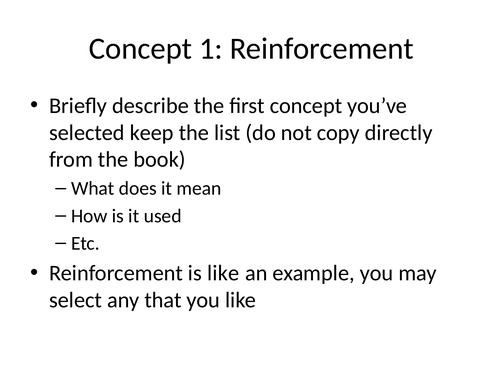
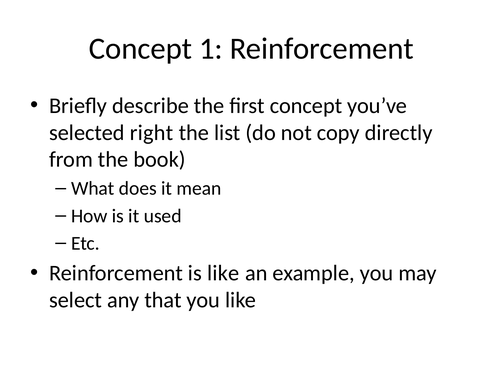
keep: keep -> right
